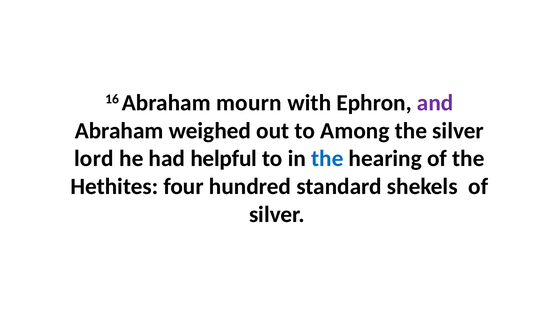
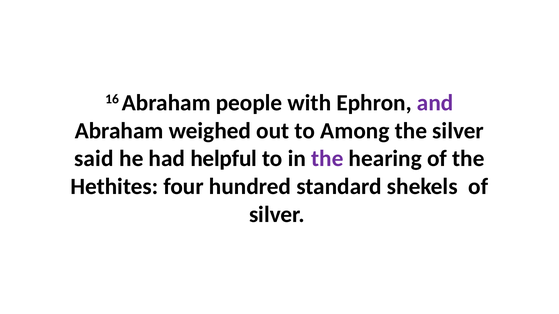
mourn: mourn -> people
lord: lord -> said
the at (327, 159) colour: blue -> purple
